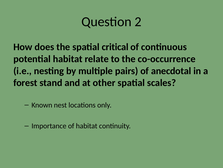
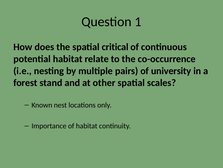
2: 2 -> 1
anecdotal: anecdotal -> university
